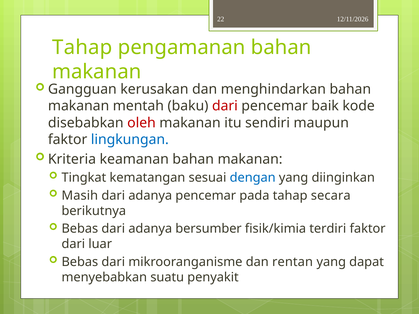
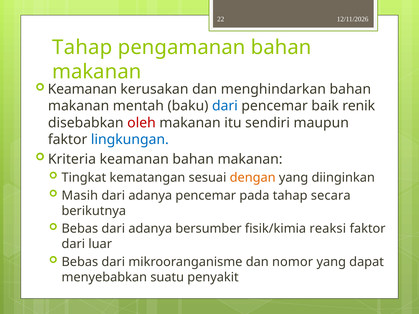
Gangguan at (82, 89): Gangguan -> Keamanan
dari at (225, 106) colour: red -> blue
kode: kode -> renik
dengan colour: blue -> orange
terdiri: terdiri -> reaksi
rentan: rentan -> nomor
